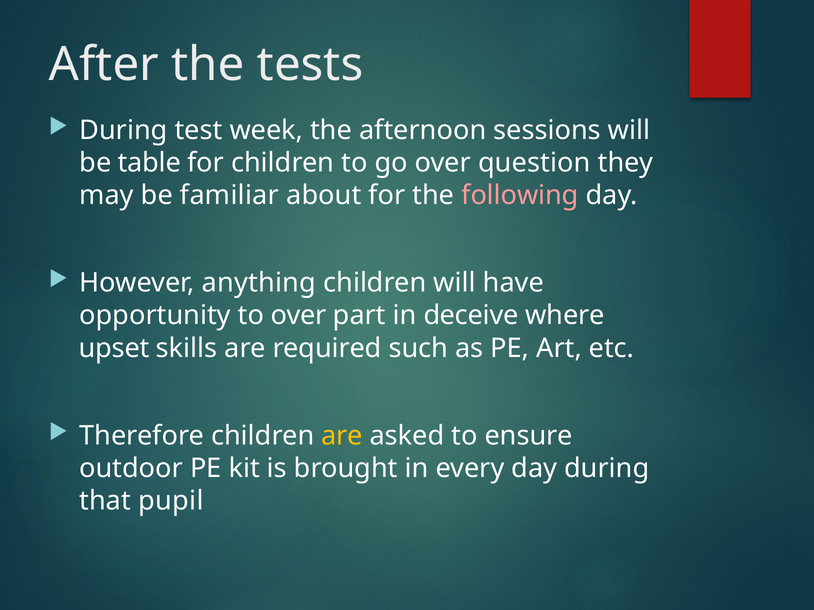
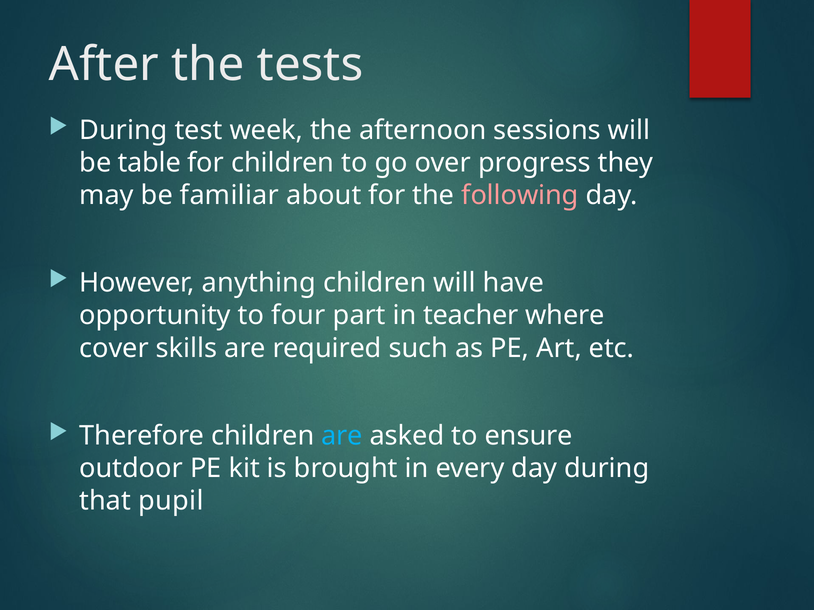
question: question -> progress
to over: over -> four
deceive: deceive -> teacher
upset: upset -> cover
are at (342, 436) colour: yellow -> light blue
